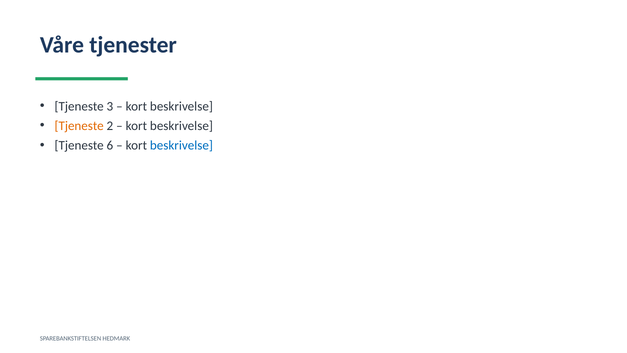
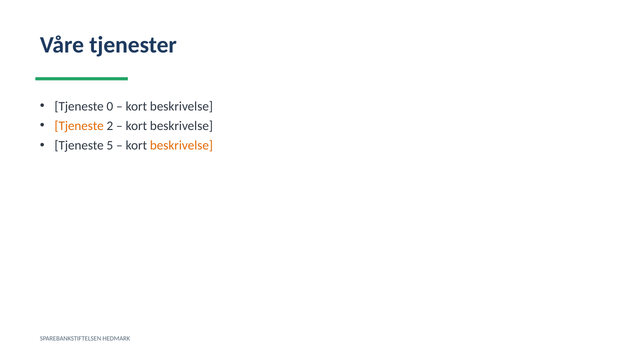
3: 3 -> 0
6: 6 -> 5
beskrivelse at (181, 145) colour: blue -> orange
